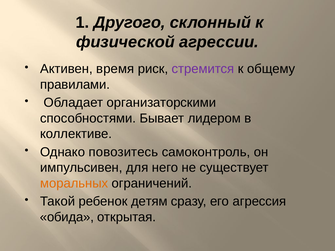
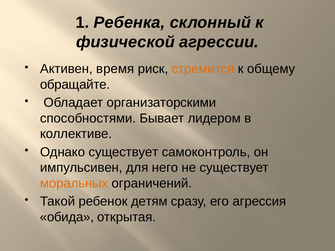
Другого: Другого -> Ребенка
стремится colour: purple -> orange
правилами: правилами -> обращайте
Однако повозитесь: повозитесь -> существует
